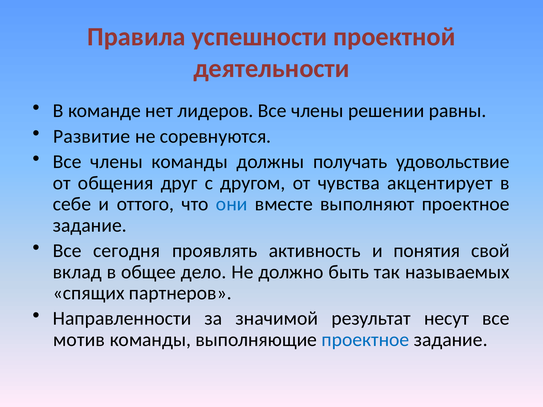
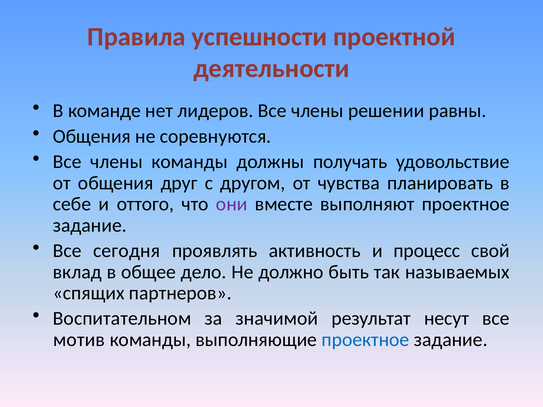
Развитие at (92, 136): Развитие -> Общения
акцентирует: акцентирует -> планировать
они colour: blue -> purple
понятия: понятия -> процесс
Направленности: Направленности -> Воспитательном
